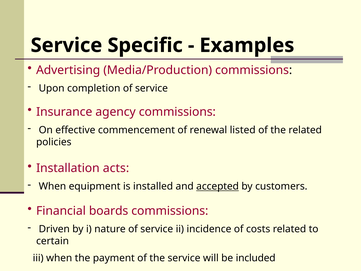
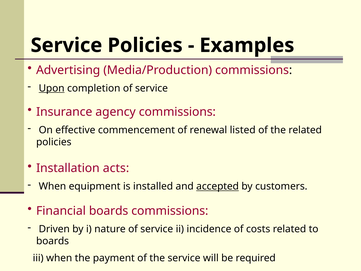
Service Specific: Specific -> Policies
Upon underline: none -> present
certain at (53, 241): certain -> boards
included: included -> required
